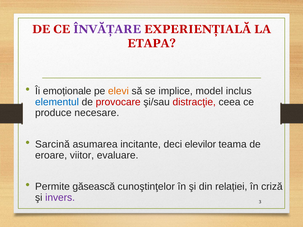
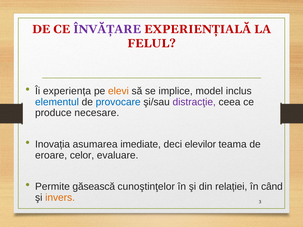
ETAPA: ETAPA -> FELUL
emoționale: emoționale -> experiența
provocare colour: red -> blue
distracţie colour: red -> purple
Sarcină: Sarcină -> Inovația
incitante: incitante -> imediate
viitor: viitor -> celor
criză: criză -> când
invers colour: purple -> orange
